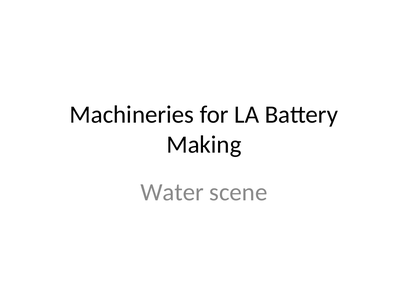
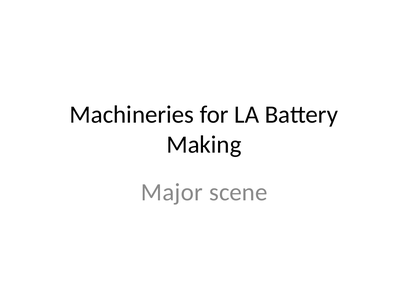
Water: Water -> Major
